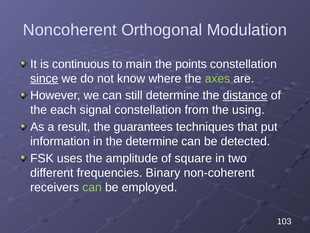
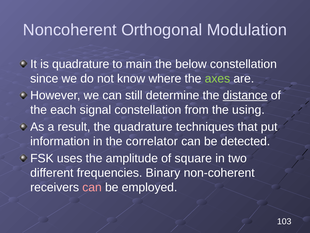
is continuous: continuous -> quadrature
points: points -> below
since underline: present -> none
the guarantees: guarantees -> quadrature
the determine: determine -> correlator
can at (92, 187) colour: light green -> pink
